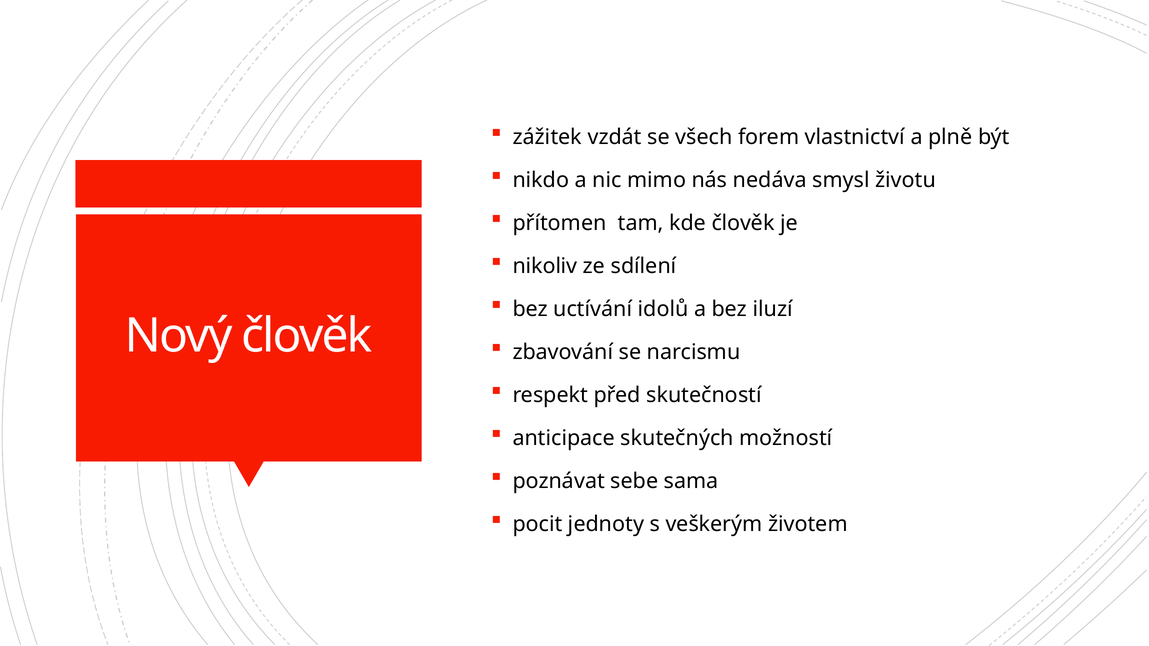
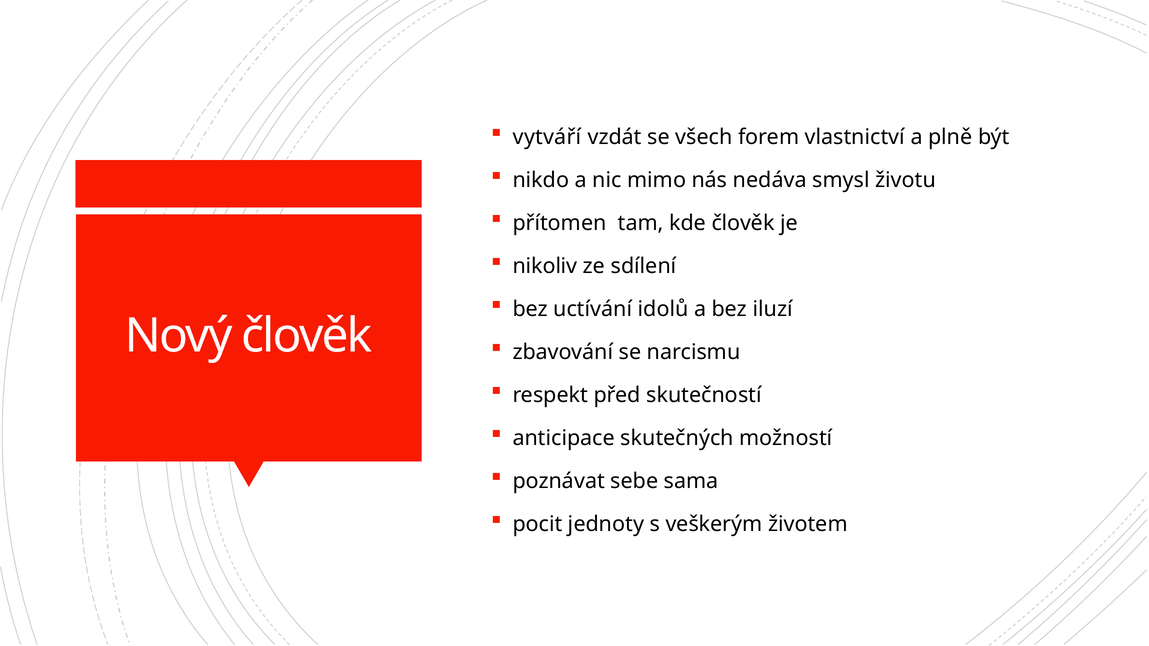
zážitek: zážitek -> vytváří
